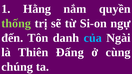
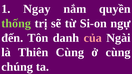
Hằng: Hằng -> Ngay
của colour: light blue -> pink
Thiên Đấng: Đấng -> Cùng
